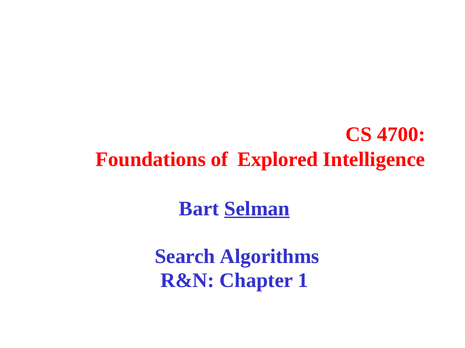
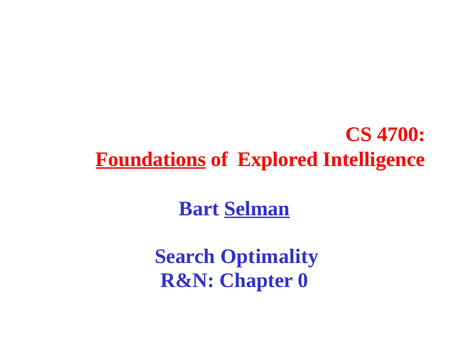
Foundations underline: none -> present
Algorithms: Algorithms -> Optimality
1: 1 -> 0
